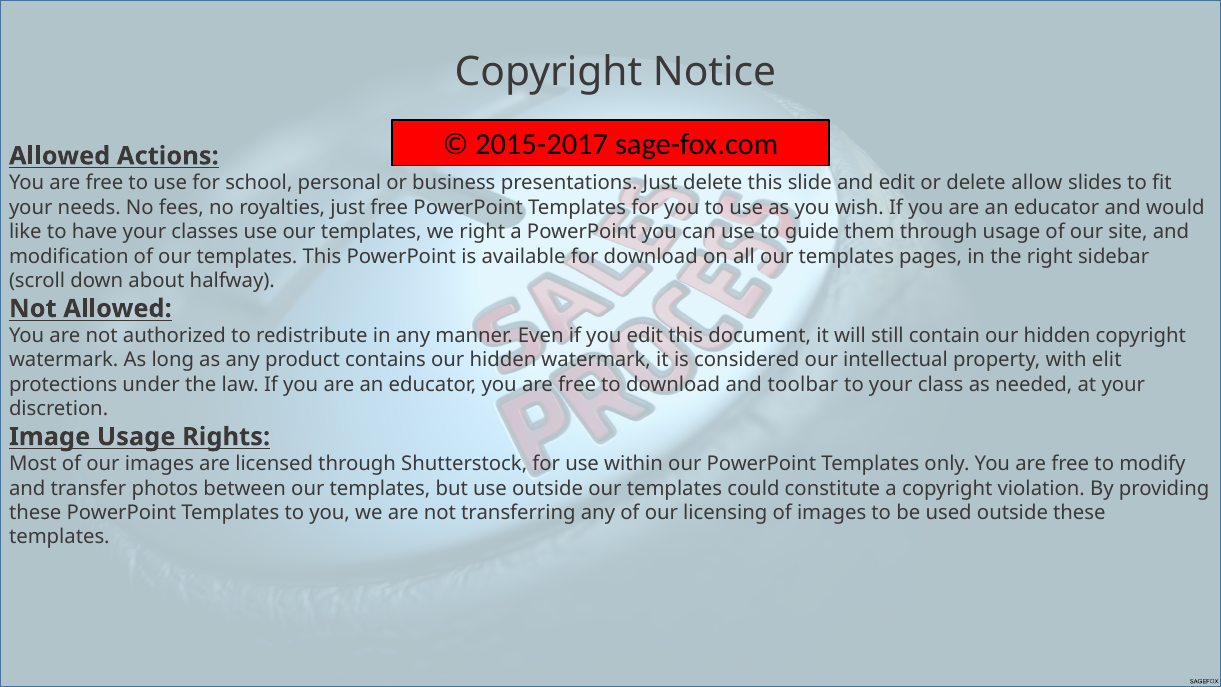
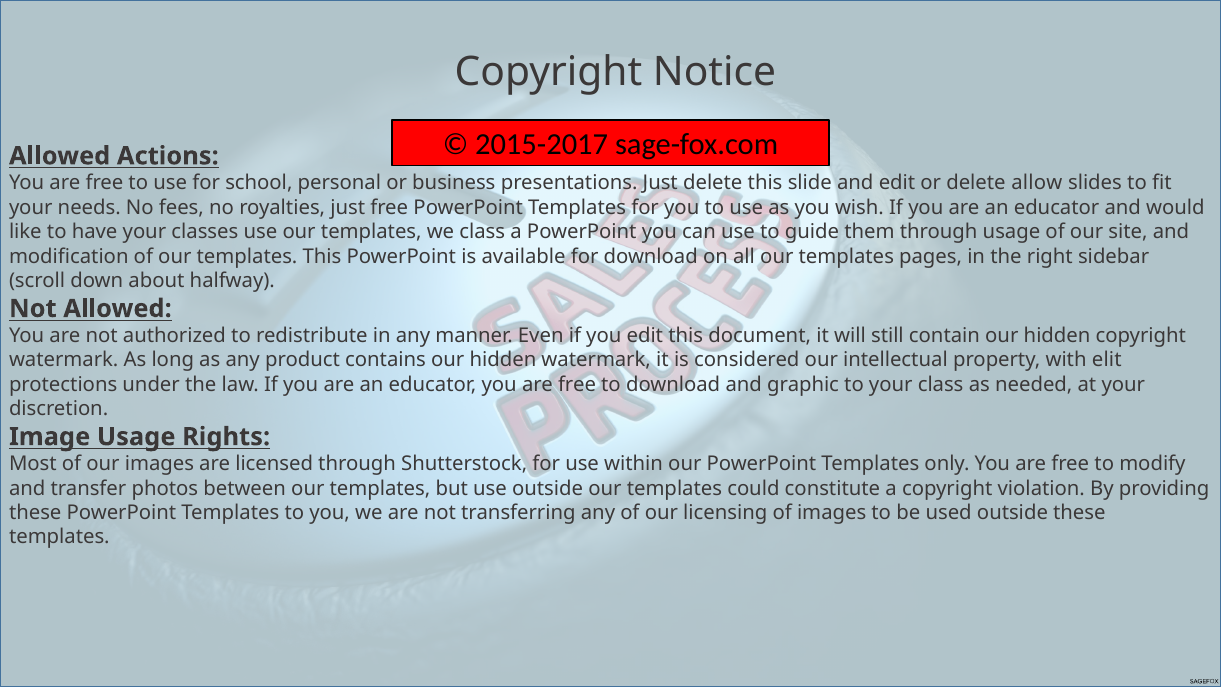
we right: right -> class
toolbar: toolbar -> graphic
